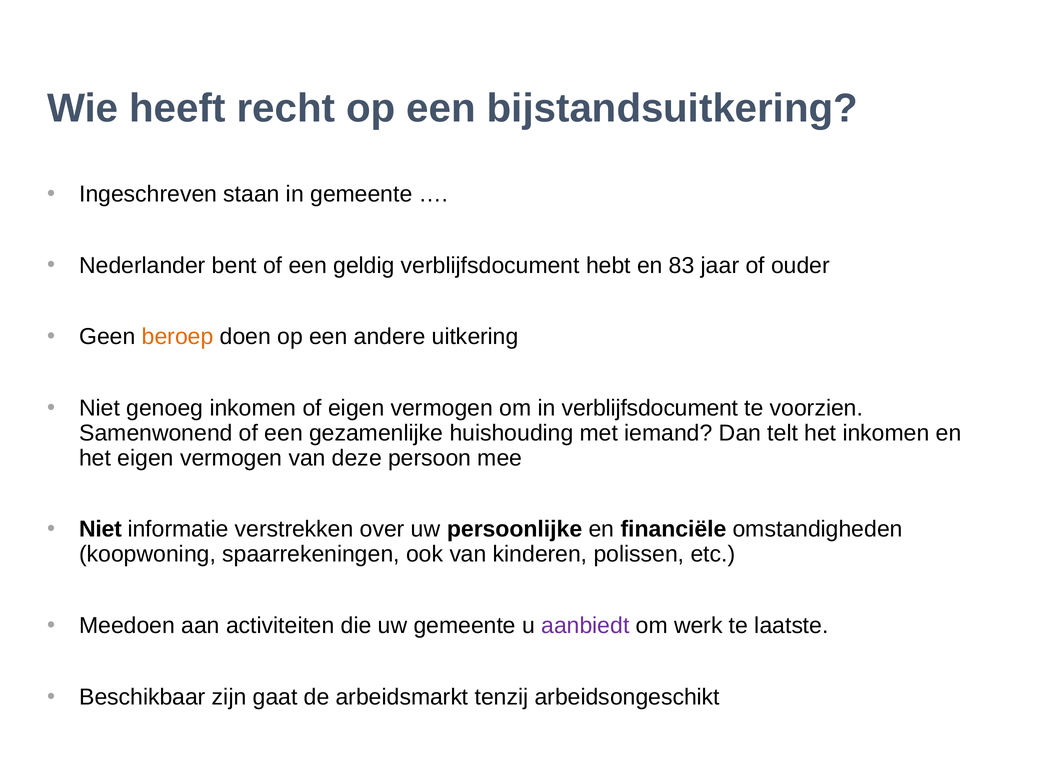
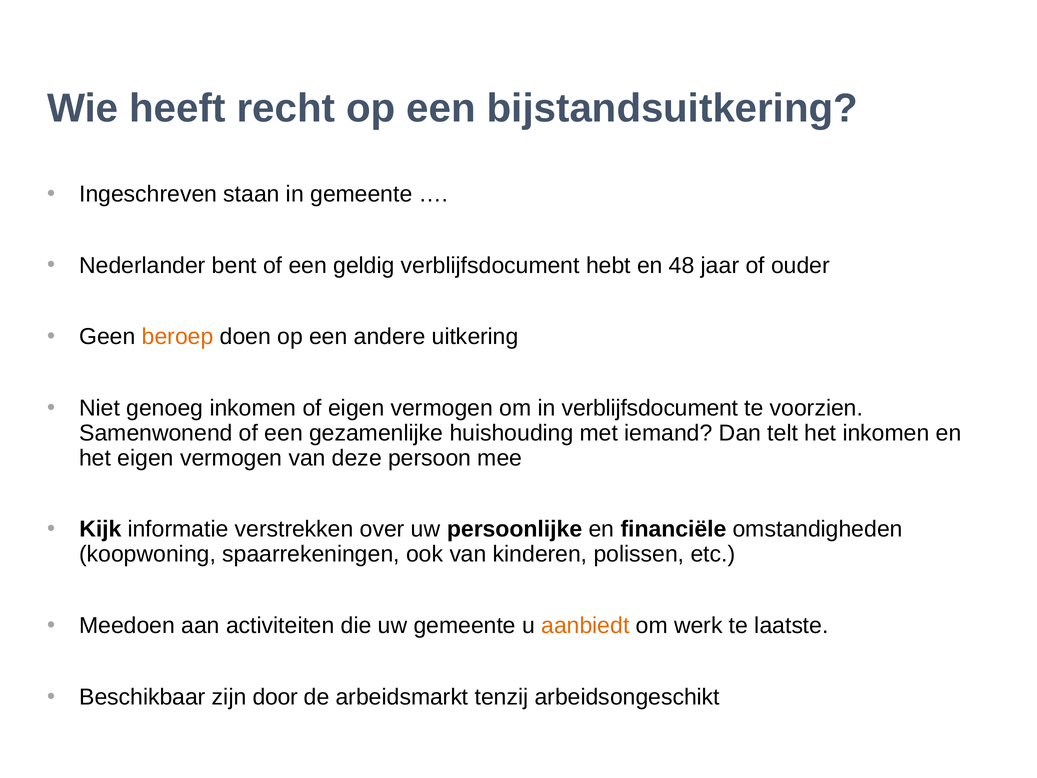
83: 83 -> 48
Niet at (100, 529): Niet -> Kijk
aanbiedt colour: purple -> orange
gaat: gaat -> door
